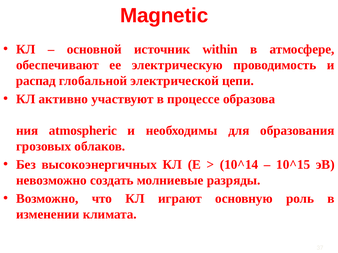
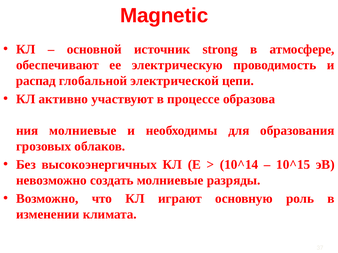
within: within -> strong
ния atmospheric: atmospheric -> молниевые
